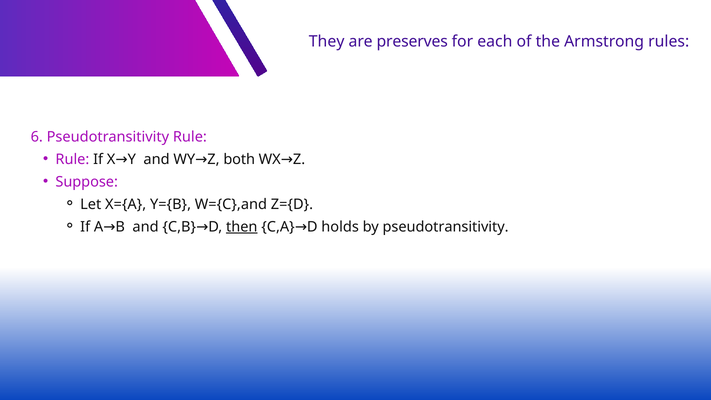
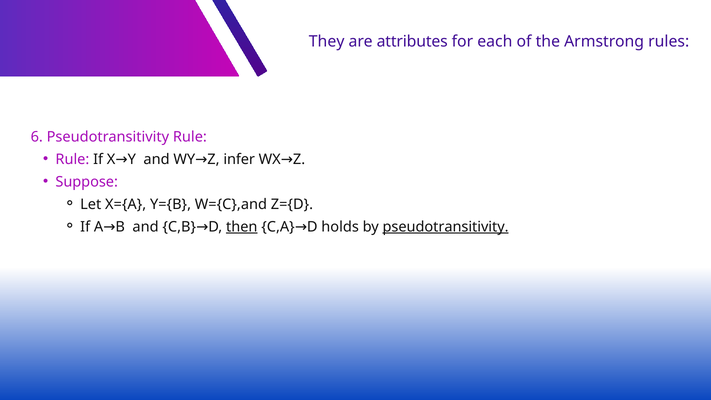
preserves: preserves -> attributes
both: both -> infer
pseudotransitivity at (446, 227) underline: none -> present
